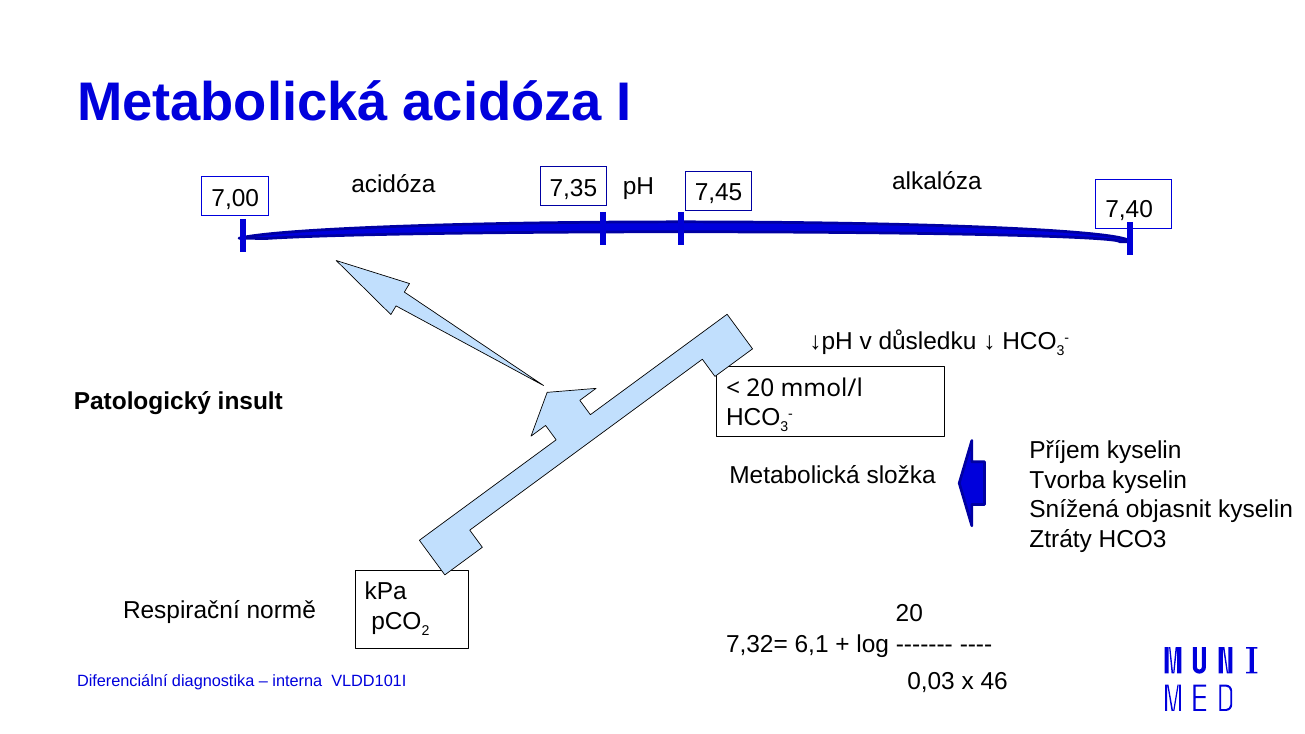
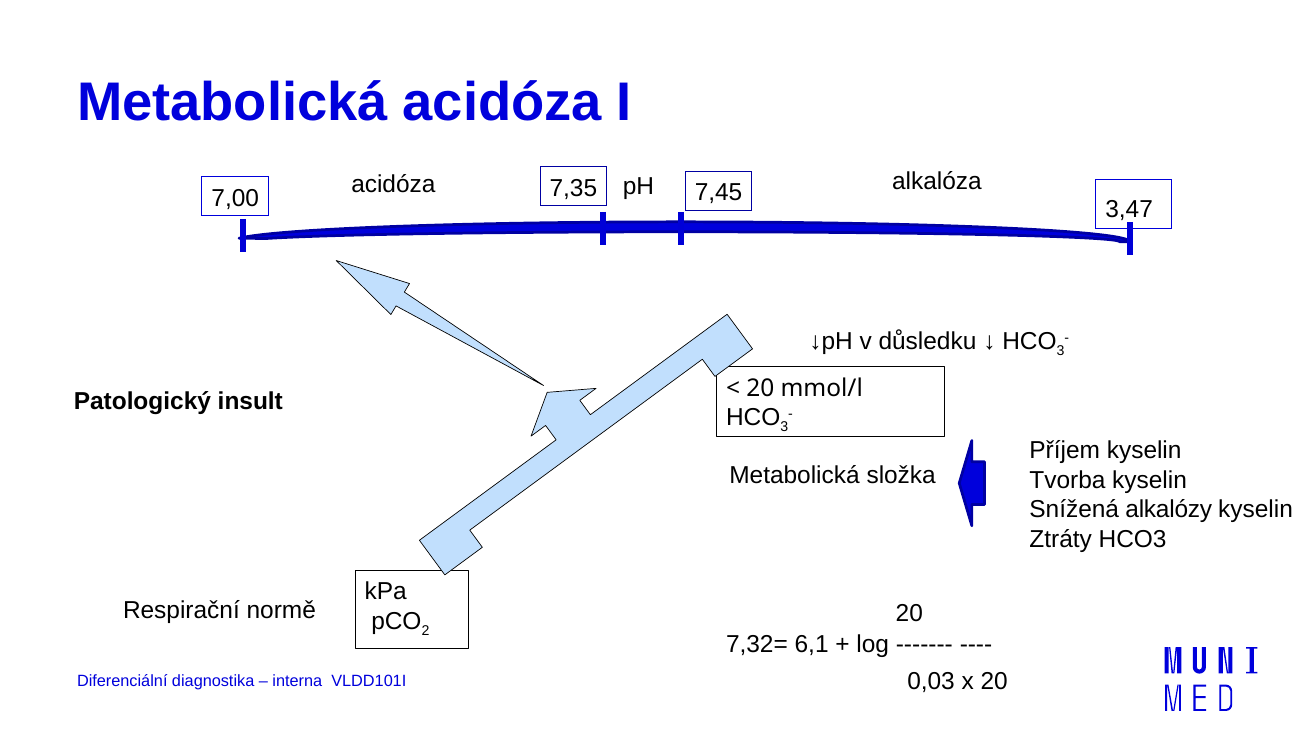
7,40: 7,40 -> 3,47
objasnit: objasnit -> alkalózy
x 46: 46 -> 20
